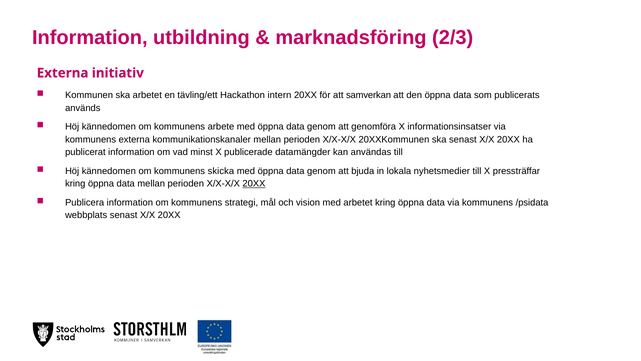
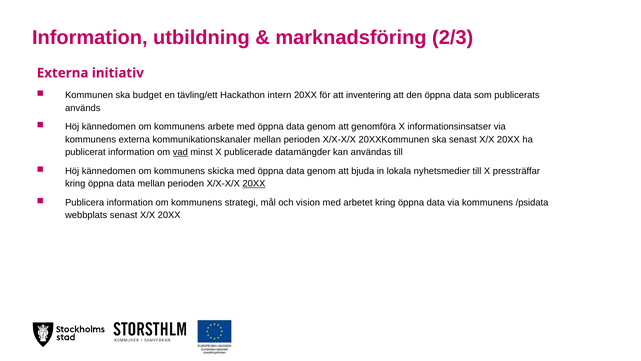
ska arbetet: arbetet -> budget
samverkan: samverkan -> inventering
vad underline: none -> present
